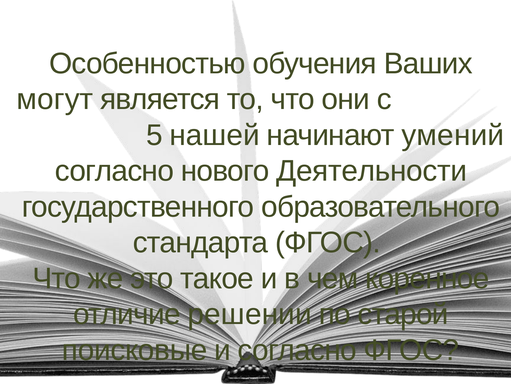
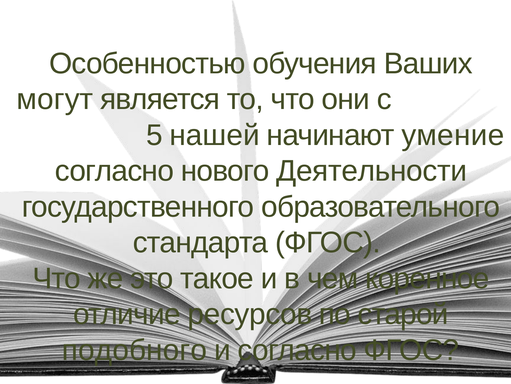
умений: умений -> умение
решении: решении -> ресурсов
поисковые: поисковые -> подобного
